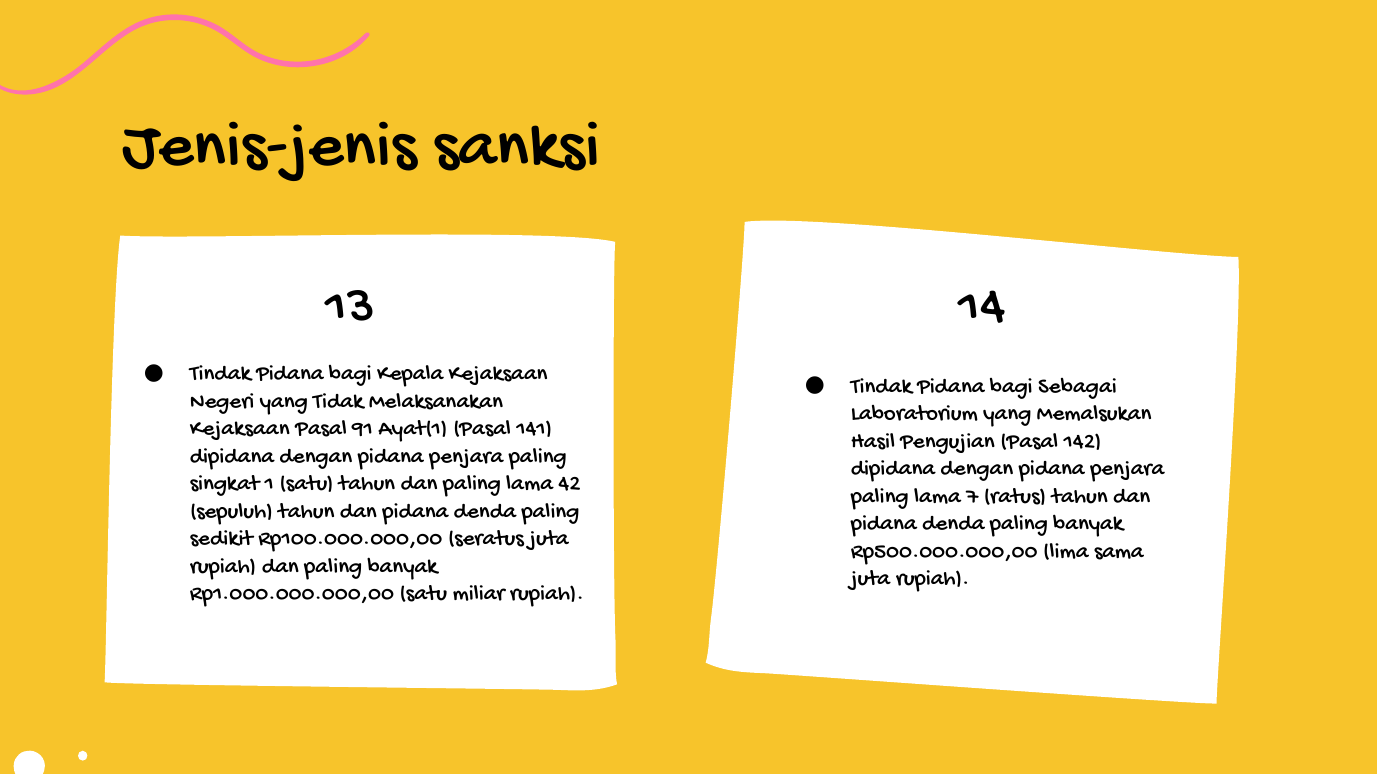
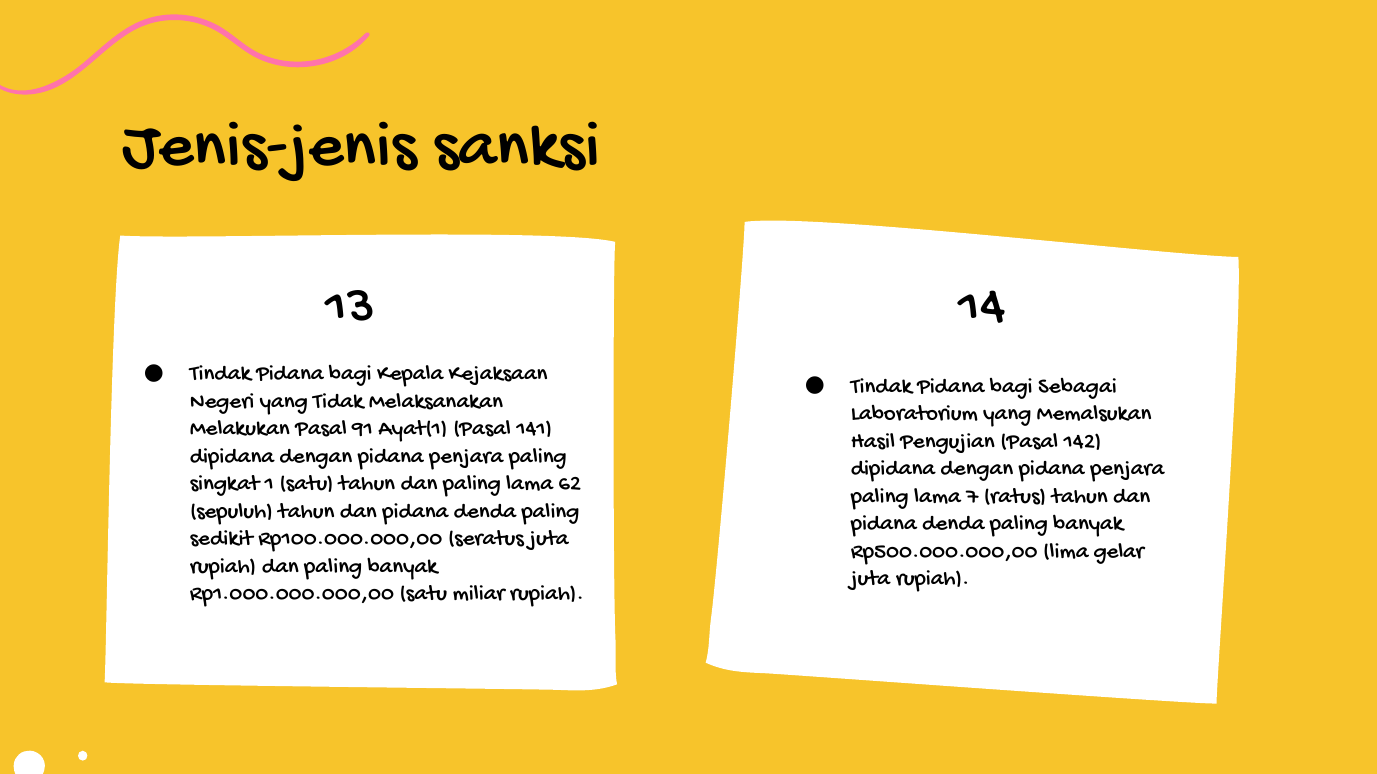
Kejaksaan at (240, 428): Kejaksaan -> Melakukan
42: 42 -> 62
sama: sama -> gelar
